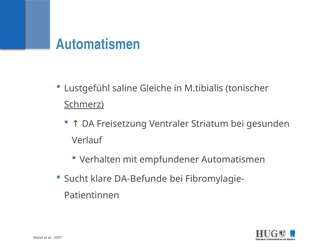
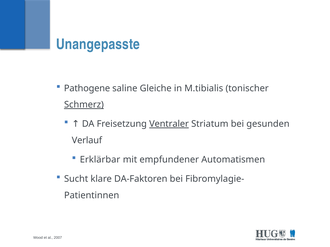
Automatismen at (98, 44): Automatismen -> Unangepasste
Lustgefühl: Lustgefühl -> Pathogene
Ventraler underline: none -> present
Verhalten: Verhalten -> Erklärbar
DA-Befunde: DA-Befunde -> DA-Faktoren
